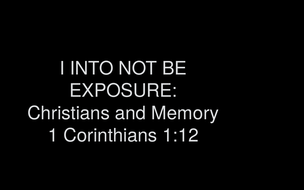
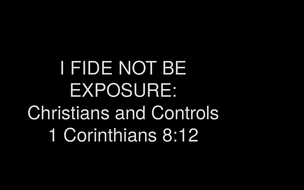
INTO: INTO -> FIDE
Memory: Memory -> Controls
1:12: 1:12 -> 8:12
